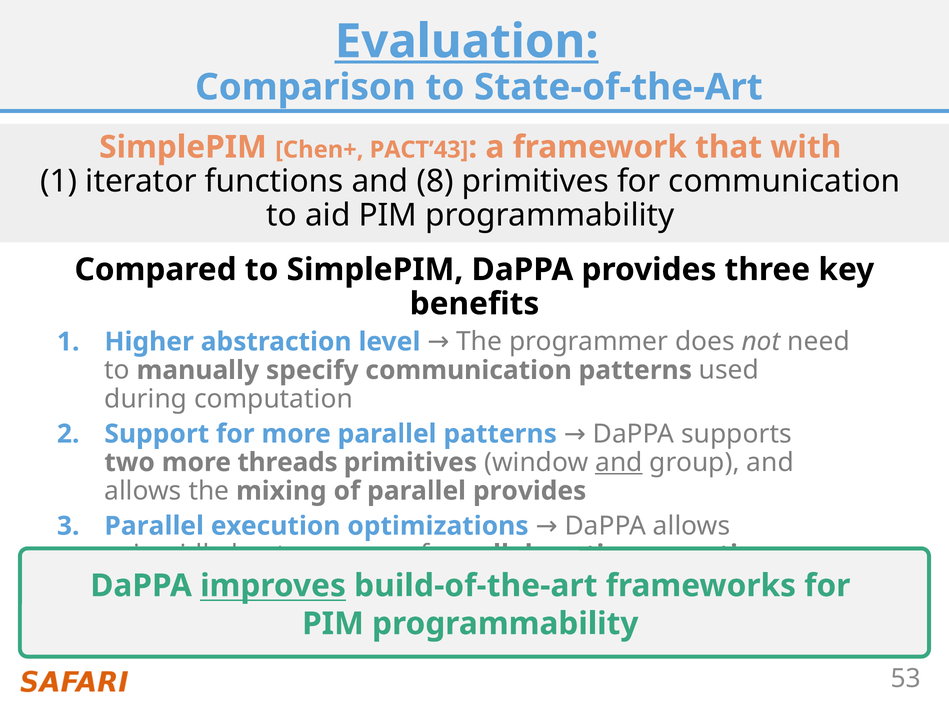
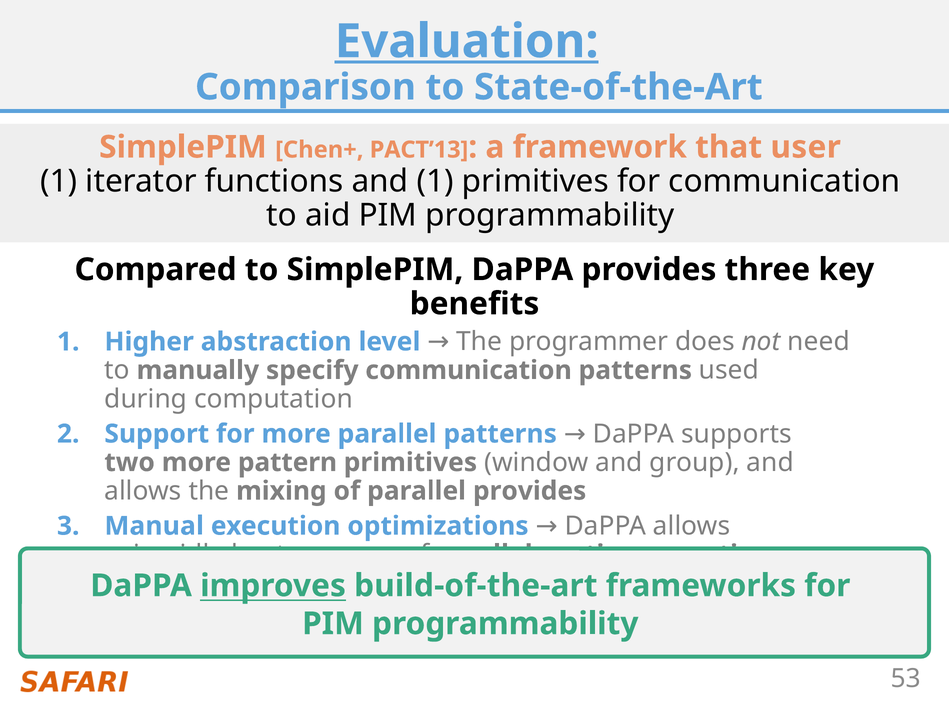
PACT’43: PACT’43 -> PACT’13
with: with -> user
and 8: 8 -> 1
threads: threads -> pattern
and at (619, 462) underline: present -> none
Parallel at (154, 526): Parallel -> Manual
